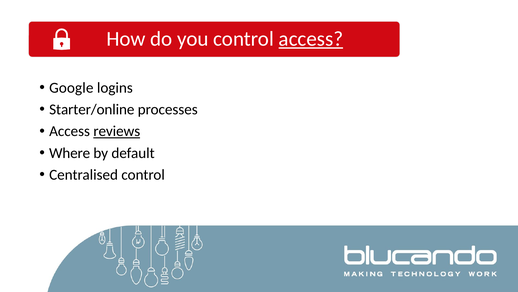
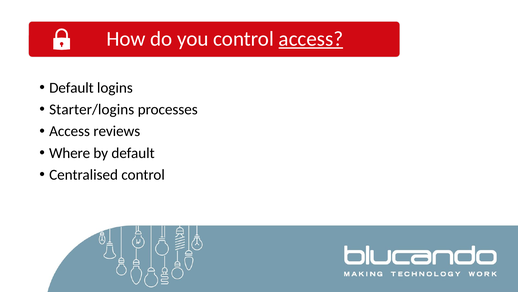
Google at (71, 88): Google -> Default
Starter/online: Starter/online -> Starter/logins
reviews underline: present -> none
